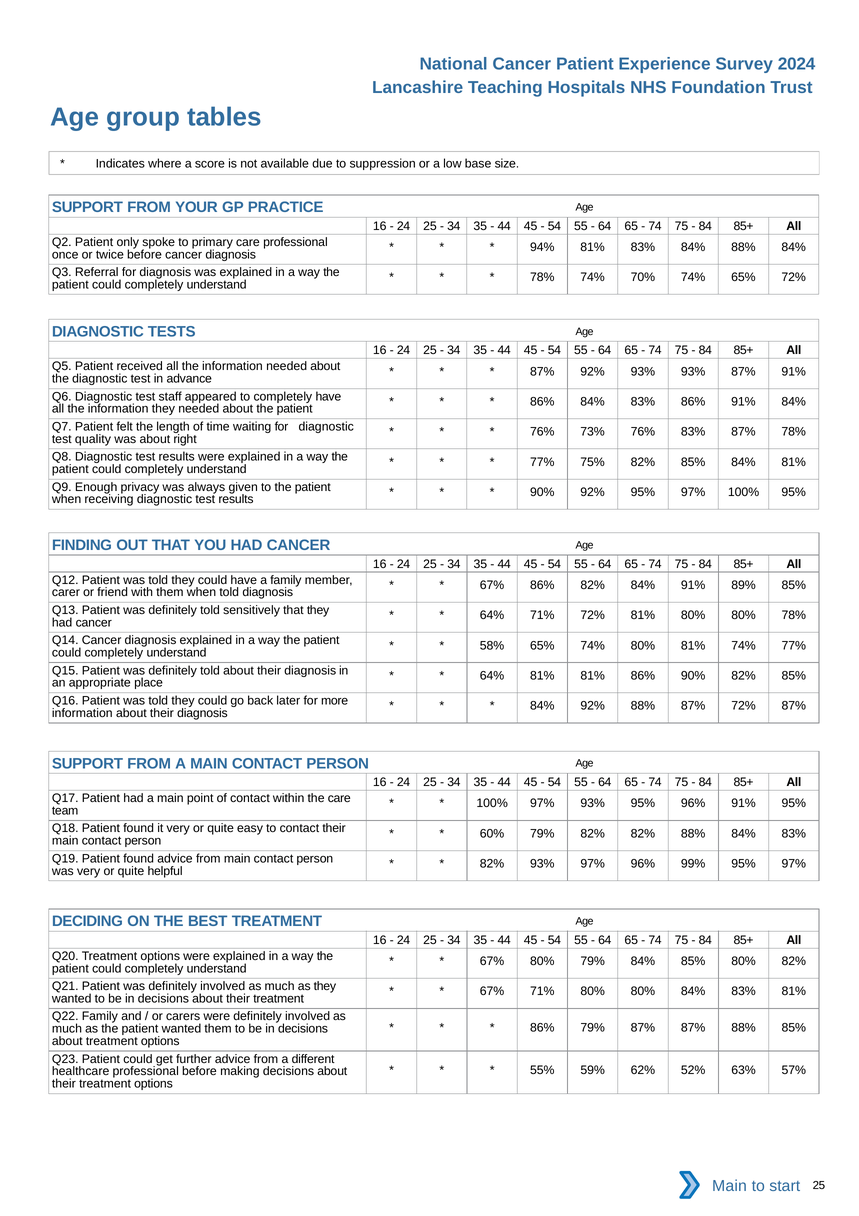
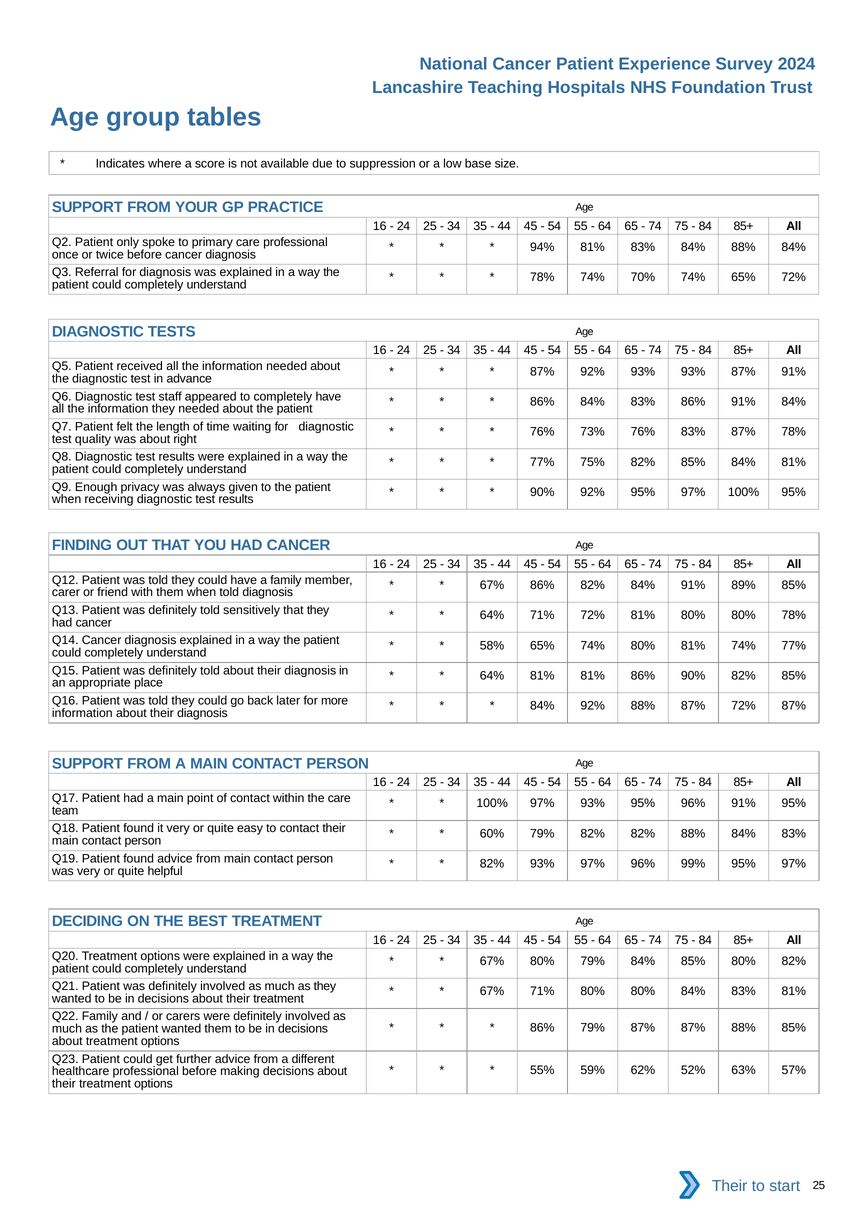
Main at (729, 1186): Main -> Their
